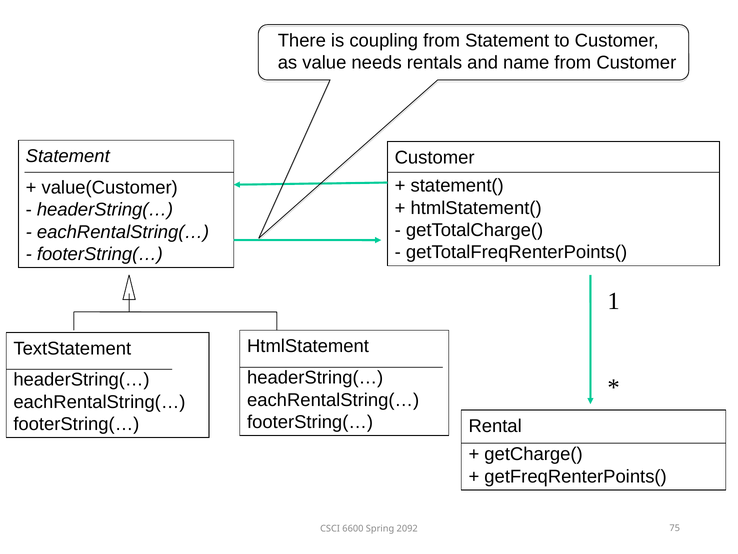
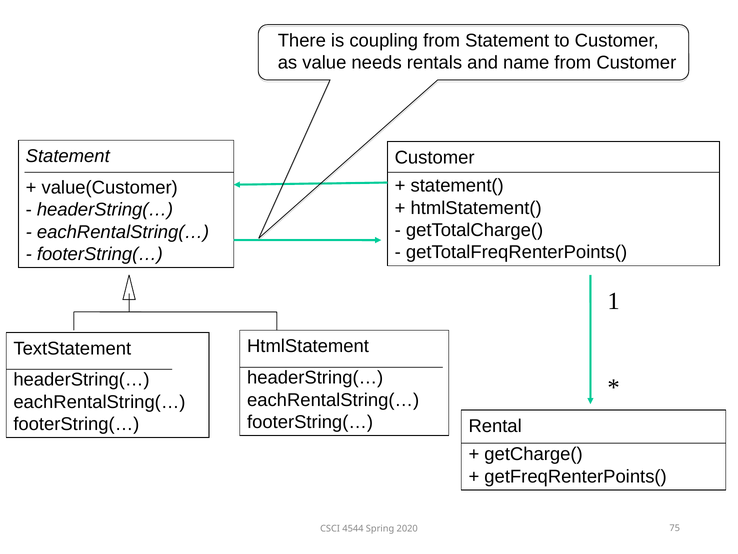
6600: 6600 -> 4544
2092: 2092 -> 2020
